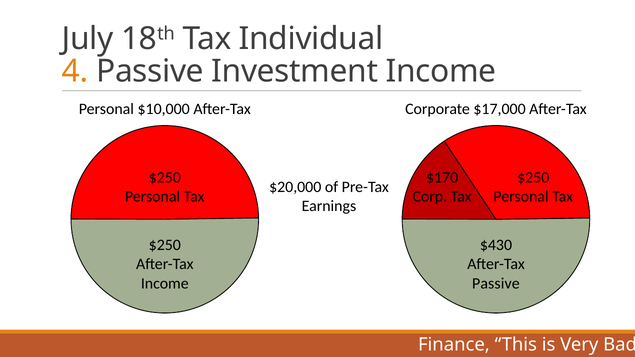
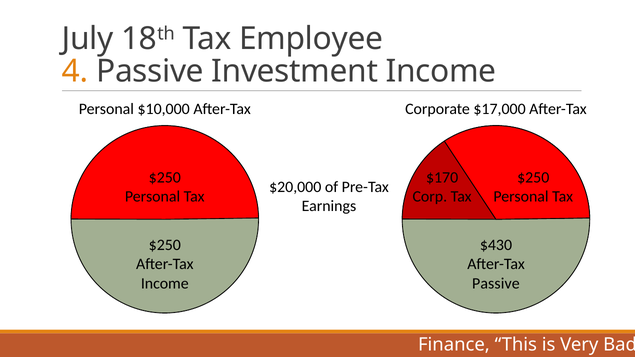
Individual: Individual -> Employee
